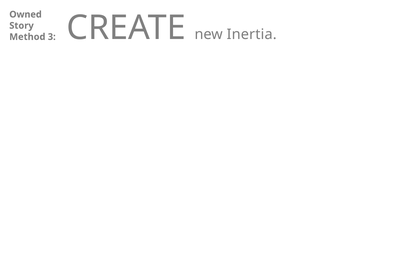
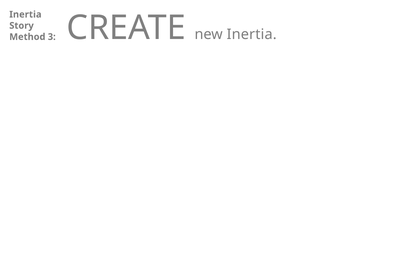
Owned at (25, 14): Owned -> Inertia
